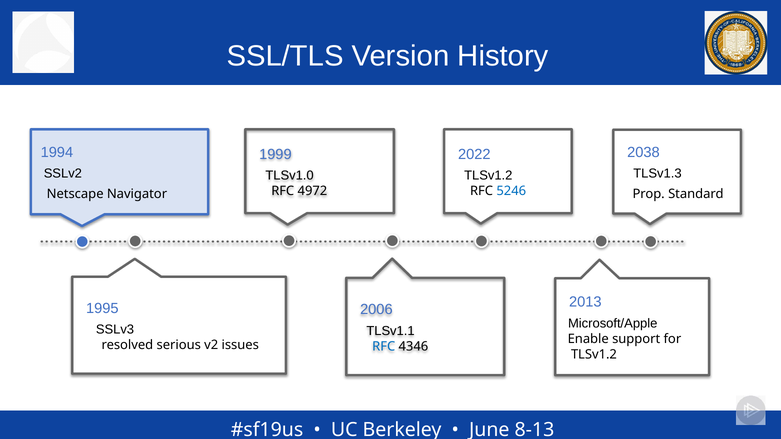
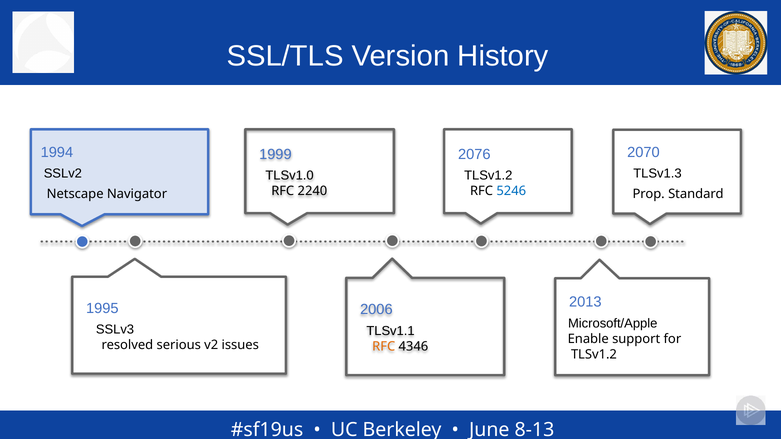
2038: 2038 -> 2070
2022: 2022 -> 2076
4972: 4972 -> 2240
RFC at (384, 347) colour: blue -> orange
